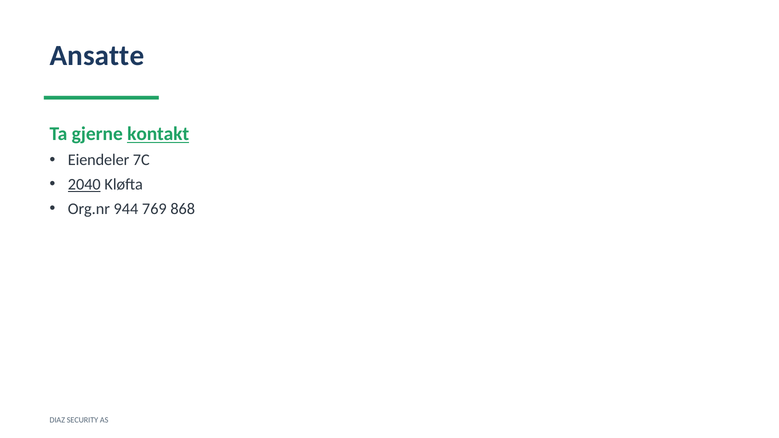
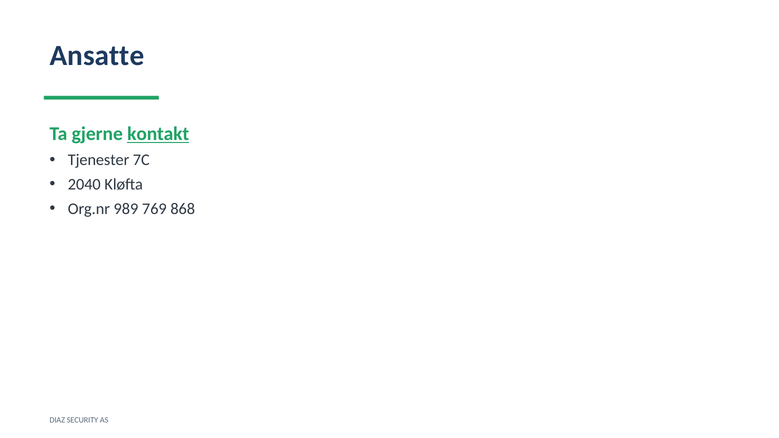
Eiendeler: Eiendeler -> Tjenester
2040 underline: present -> none
944: 944 -> 989
